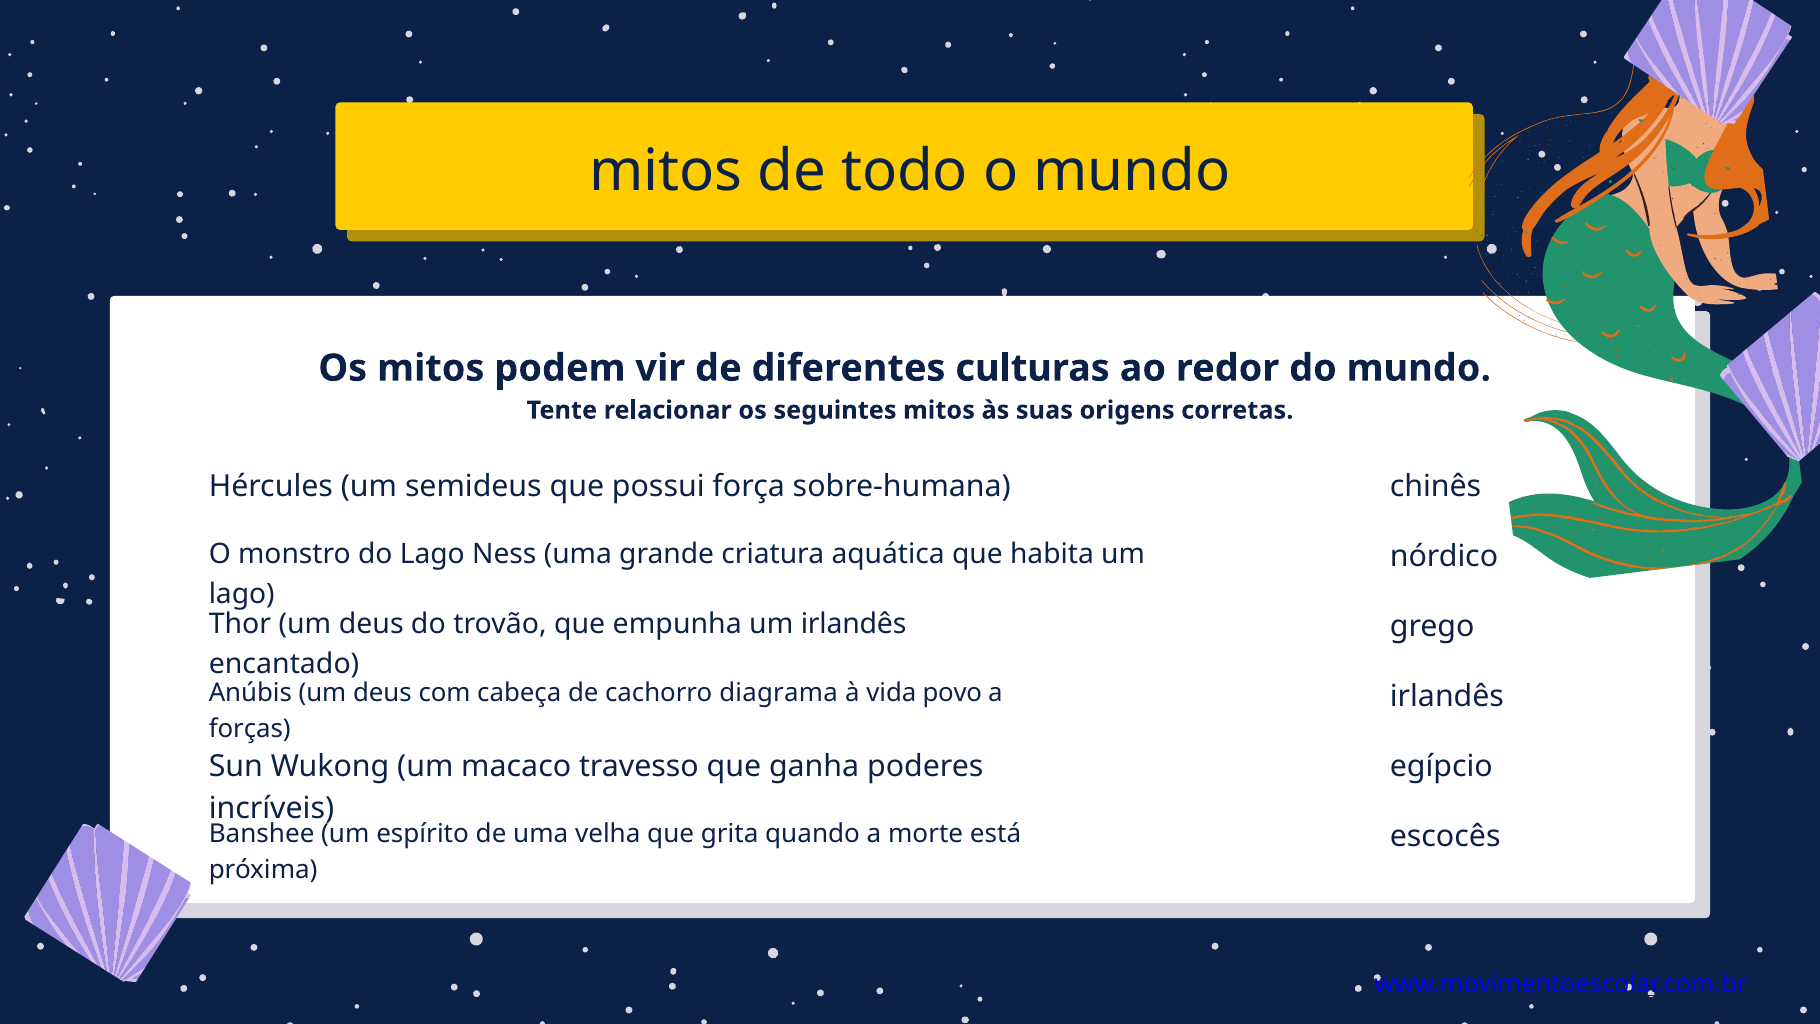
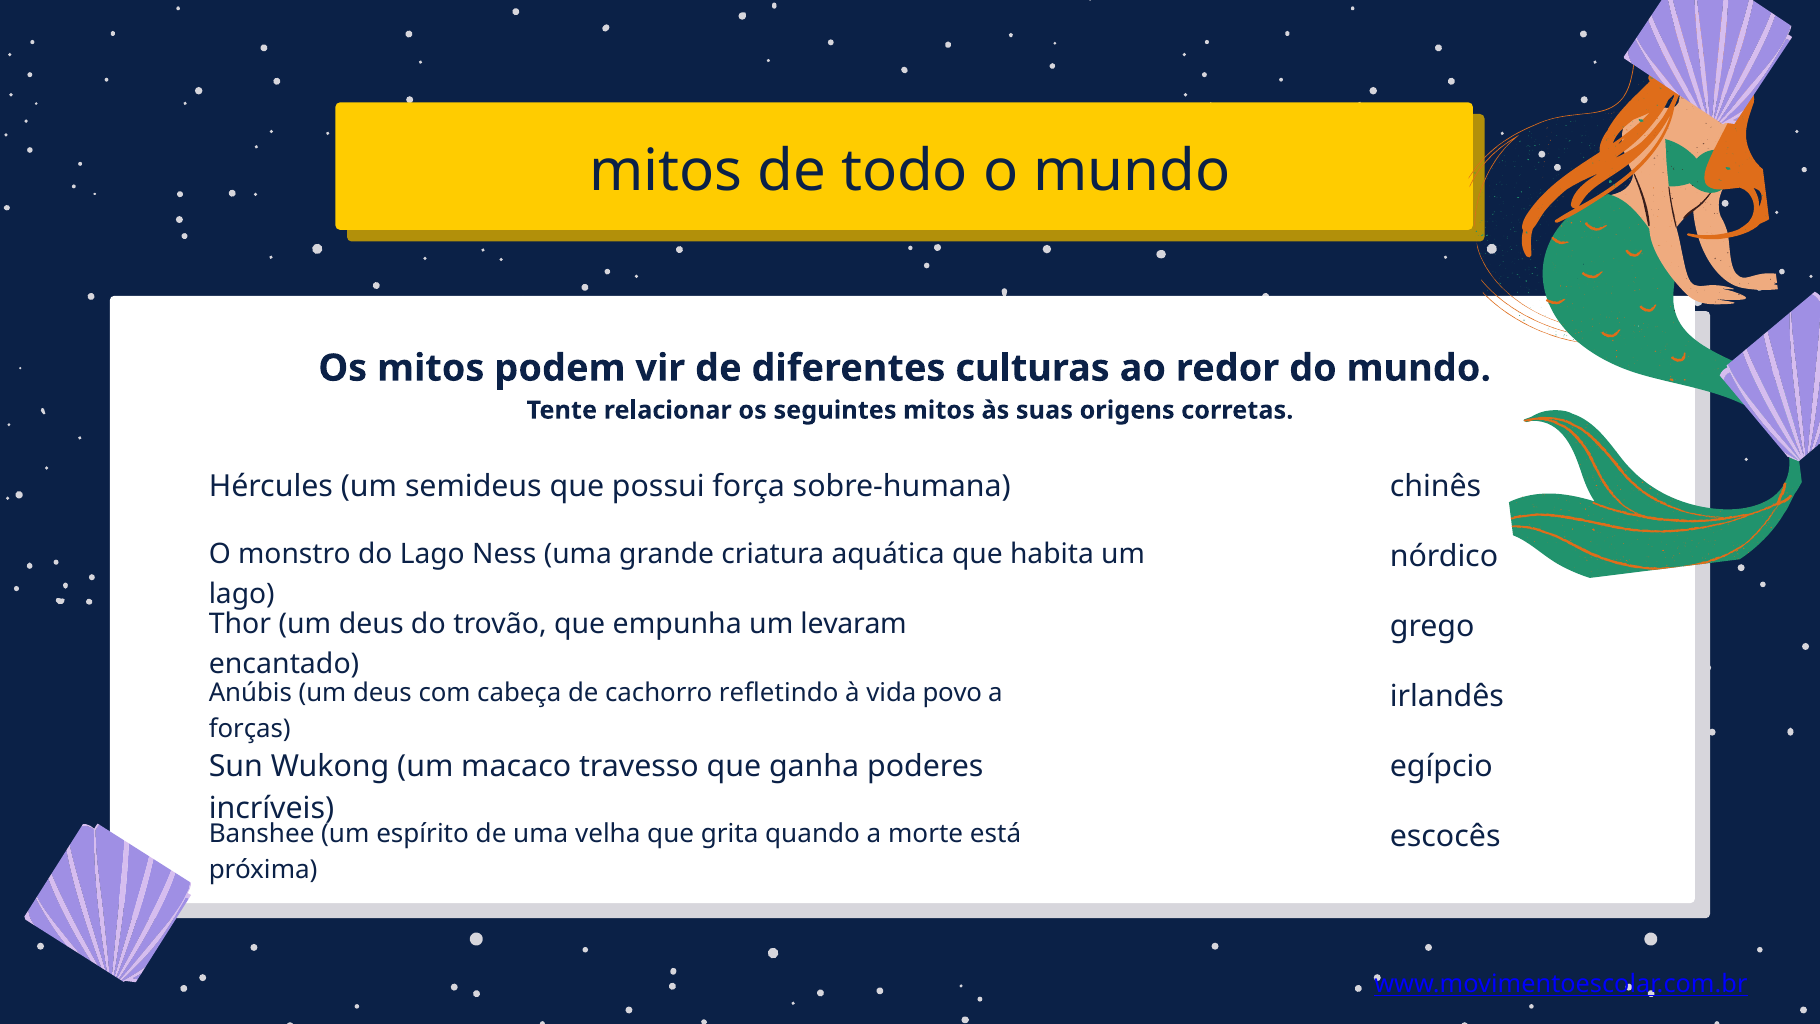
um irlandês: irlandês -> levaram
diagrama: diagrama -> refletindo
